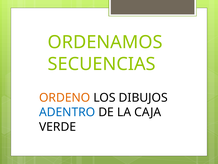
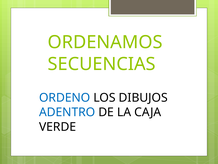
ORDENO colour: orange -> blue
